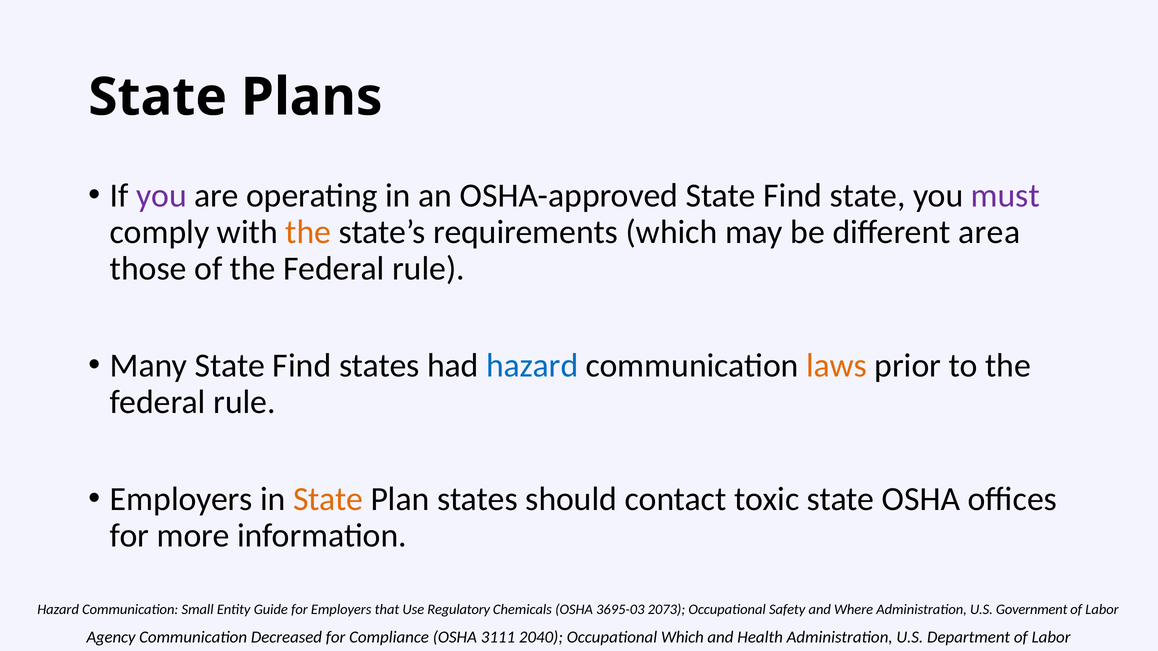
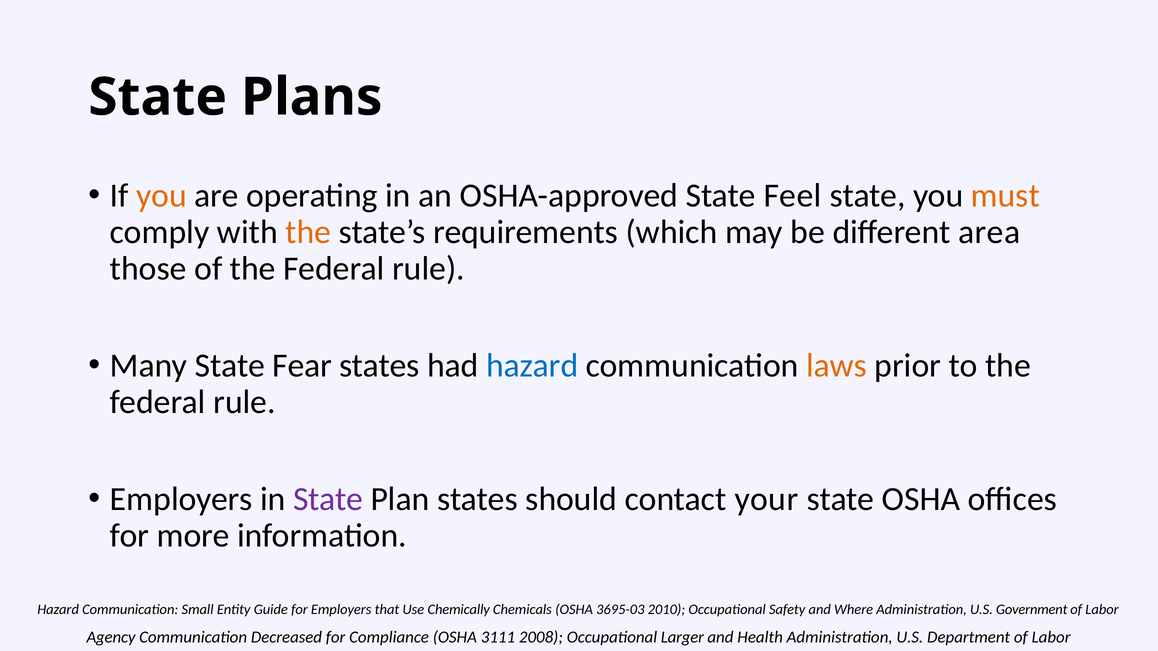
you at (162, 196) colour: purple -> orange
OSHA-approved State Find: Find -> Feel
must colour: purple -> orange
Many State Find: Find -> Fear
State at (328, 499) colour: orange -> purple
toxic: toxic -> your
Regulatory: Regulatory -> Chemically
2073: 2073 -> 2010
2040: 2040 -> 2008
Occupational Which: Which -> Larger
